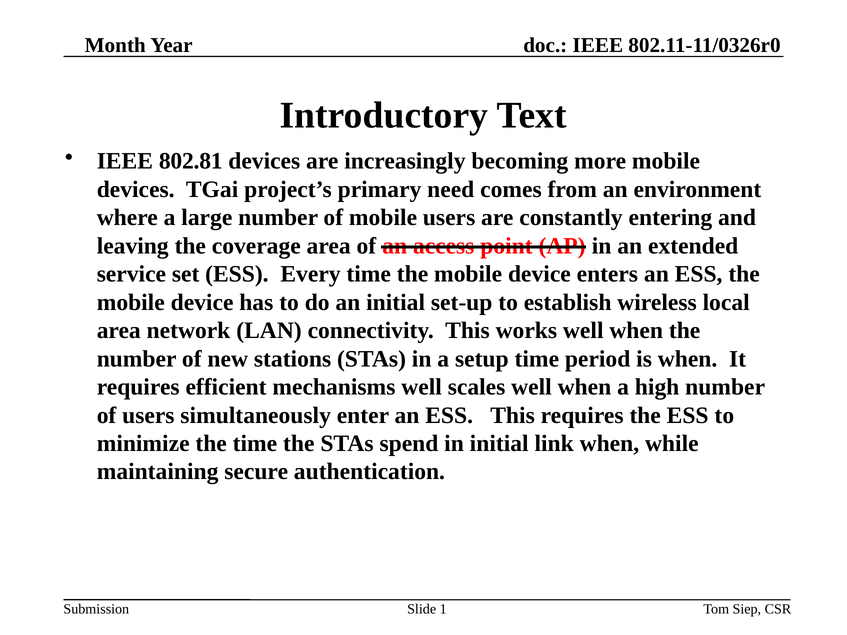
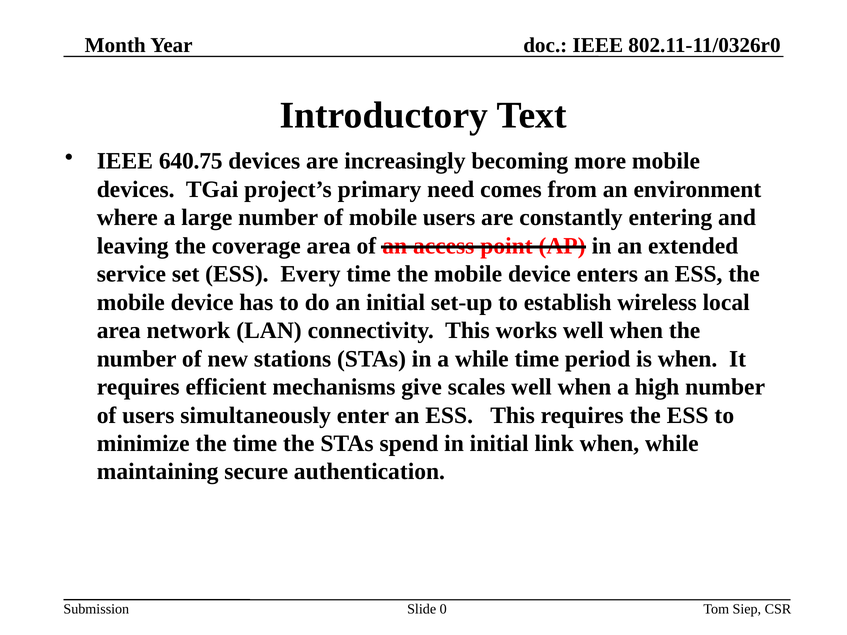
802.81: 802.81 -> 640.75
a setup: setup -> while
mechanisms well: well -> give
1: 1 -> 0
